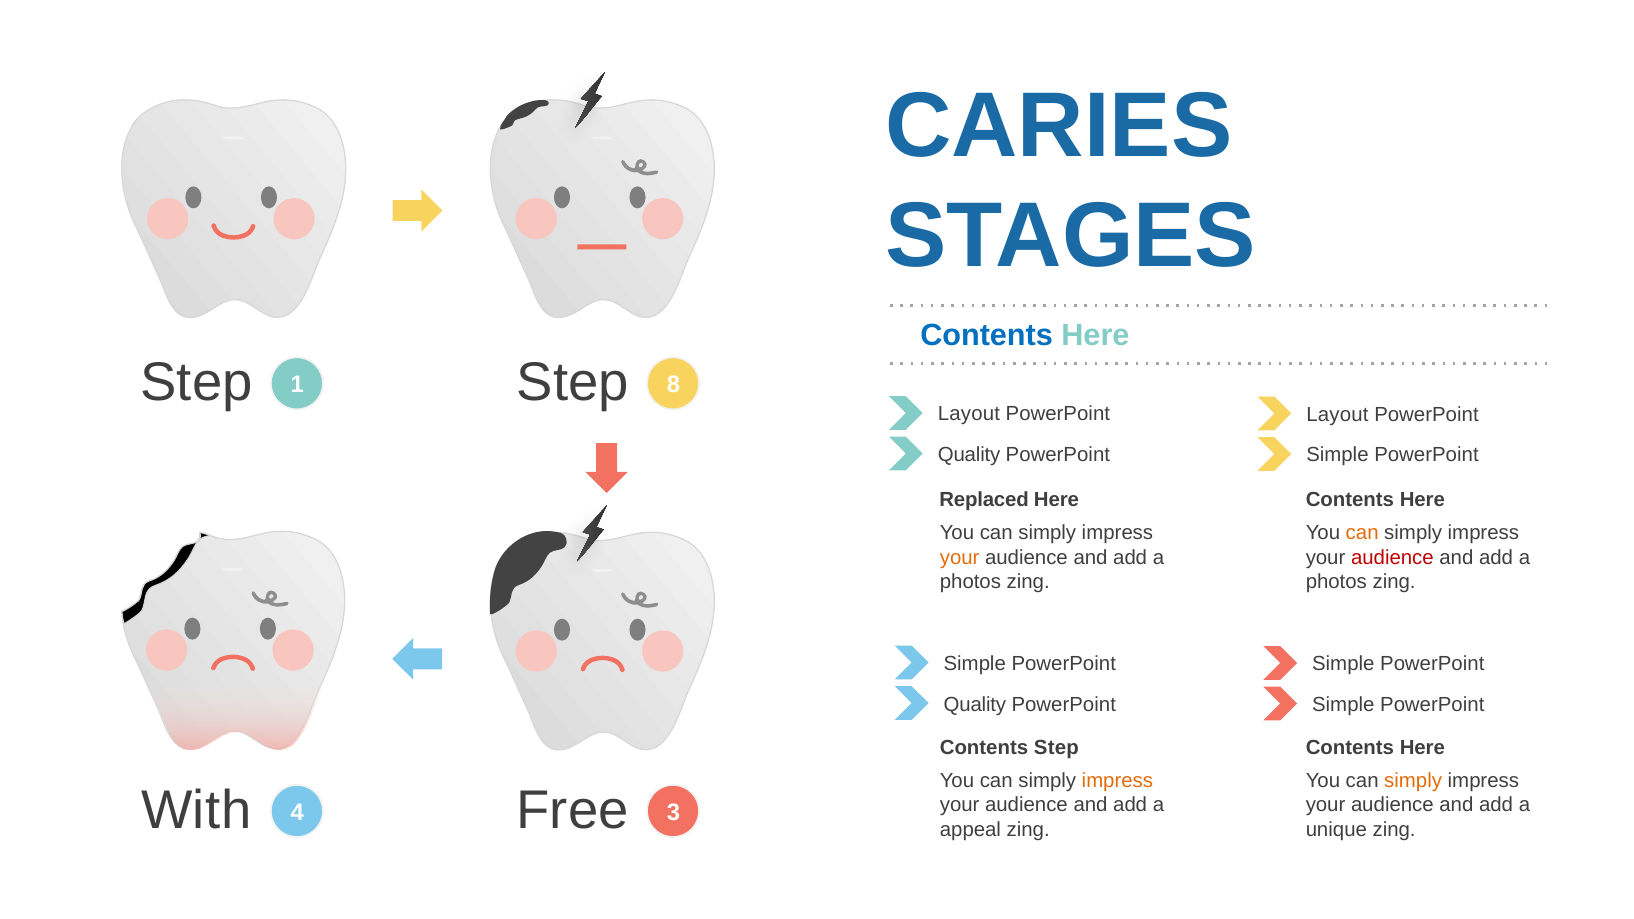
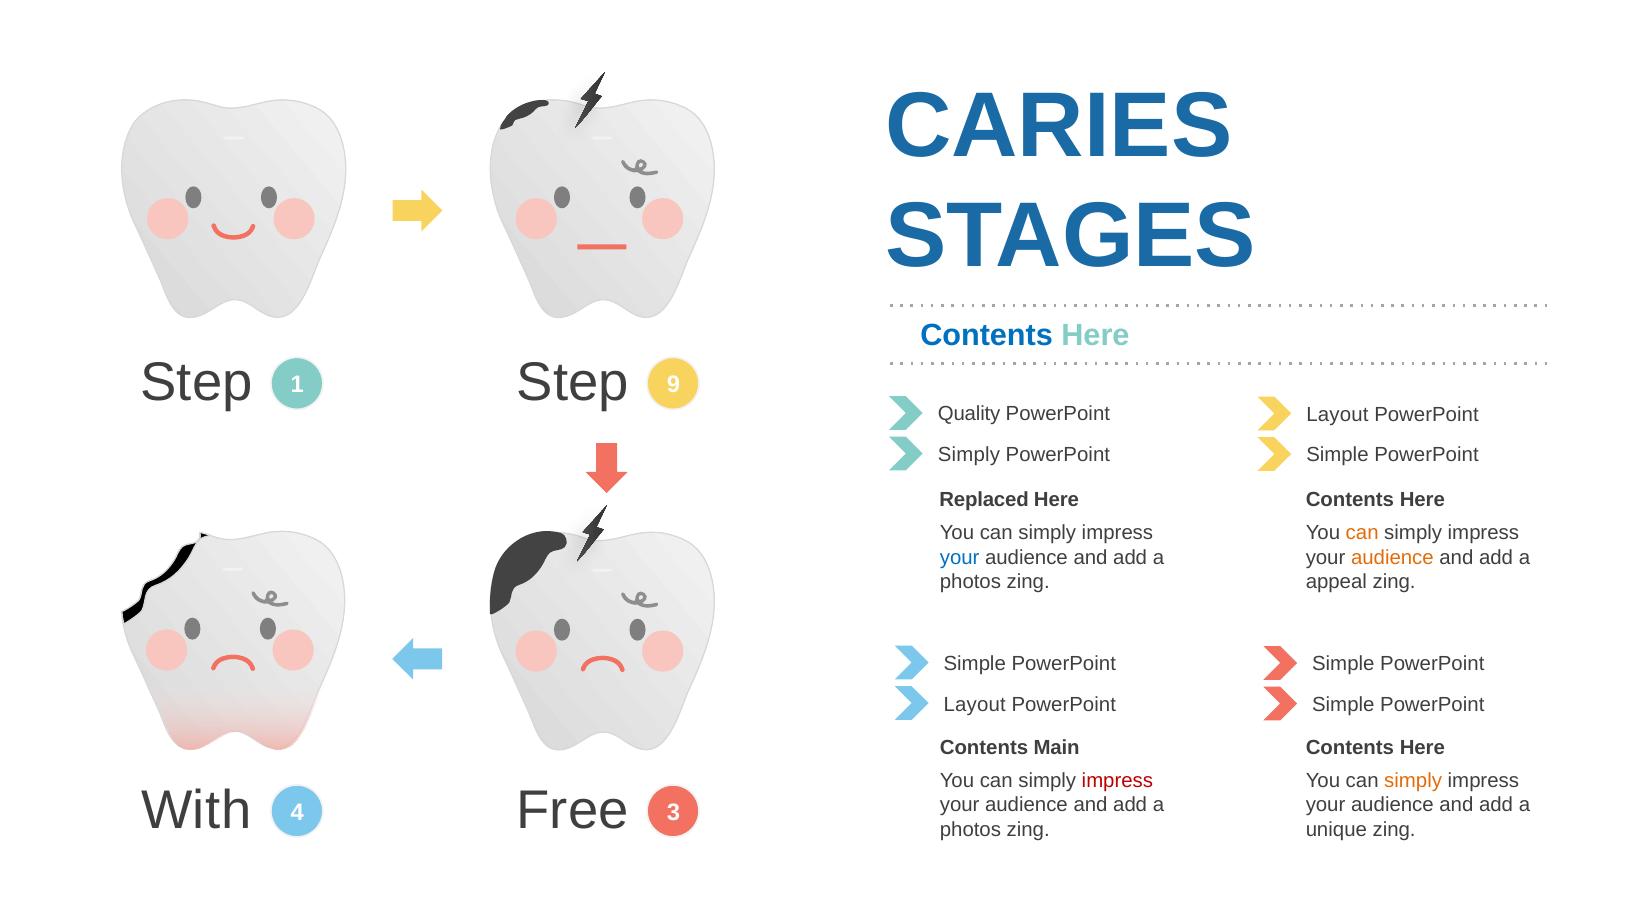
8: 8 -> 9
Layout at (969, 414): Layout -> Quality
Quality at (969, 455): Quality -> Simply
your at (960, 557) colour: orange -> blue
audience at (1392, 557) colour: red -> orange
photos at (1336, 582): photos -> appeal
Quality at (975, 704): Quality -> Layout
Contents Step: Step -> Main
impress at (1117, 781) colour: orange -> red
appeal at (970, 830): appeal -> photos
